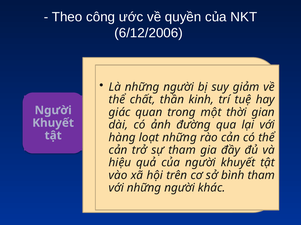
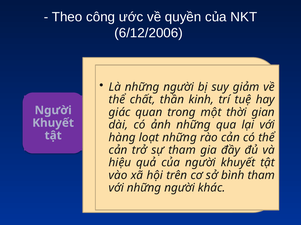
ảnh đường: đường -> những
